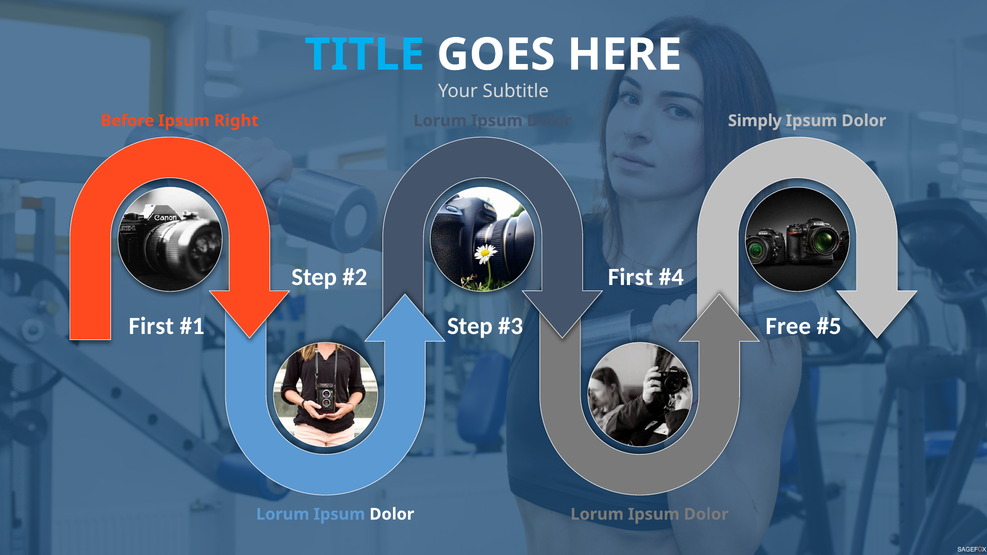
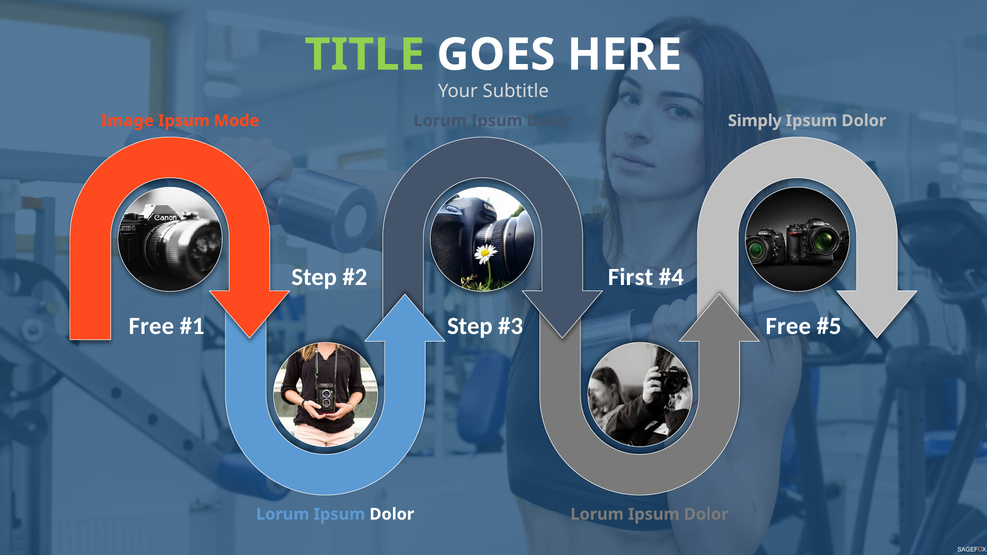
TITLE colour: light blue -> light green
Before: Before -> Image
Right: Right -> Mode
First at (151, 326): First -> Free
